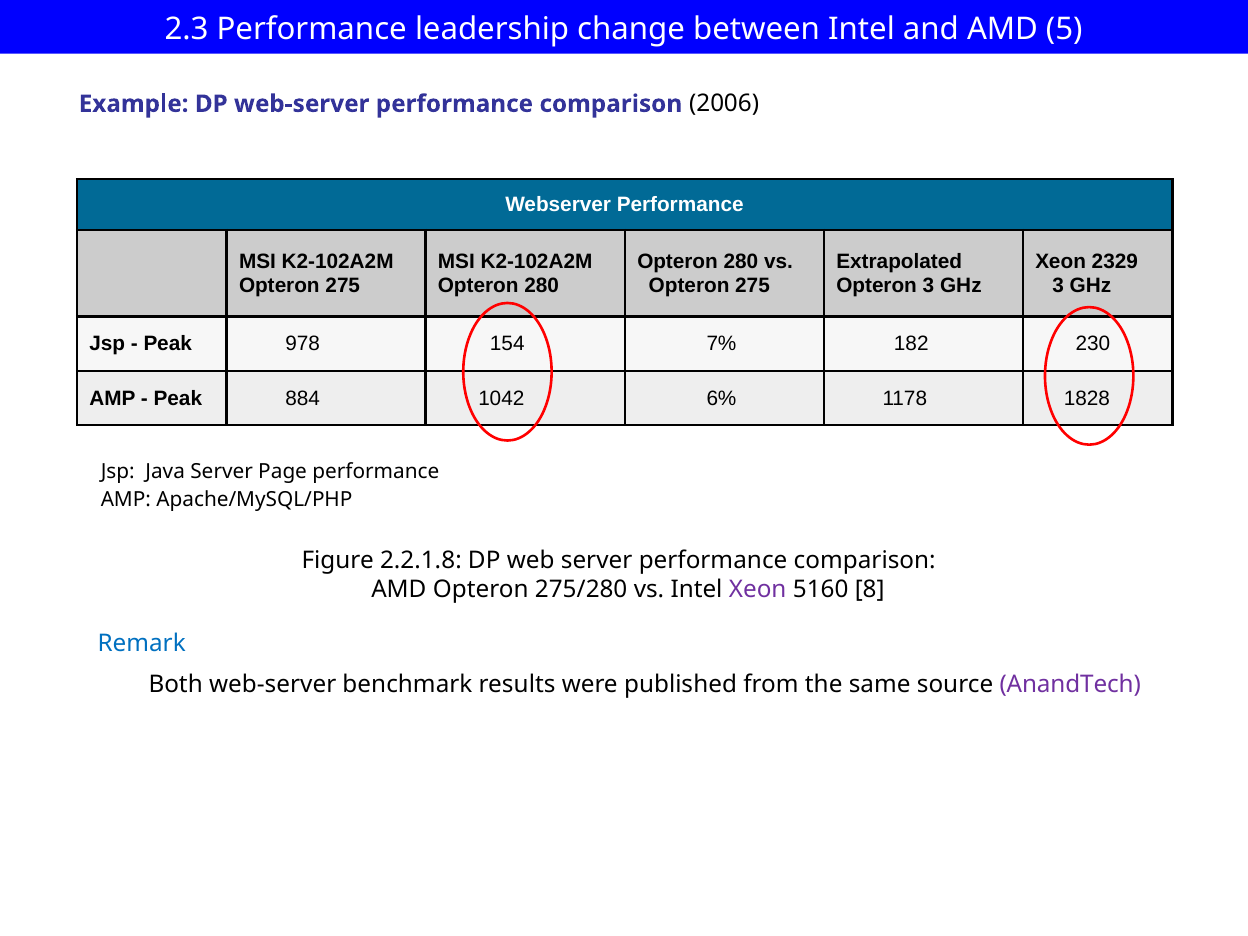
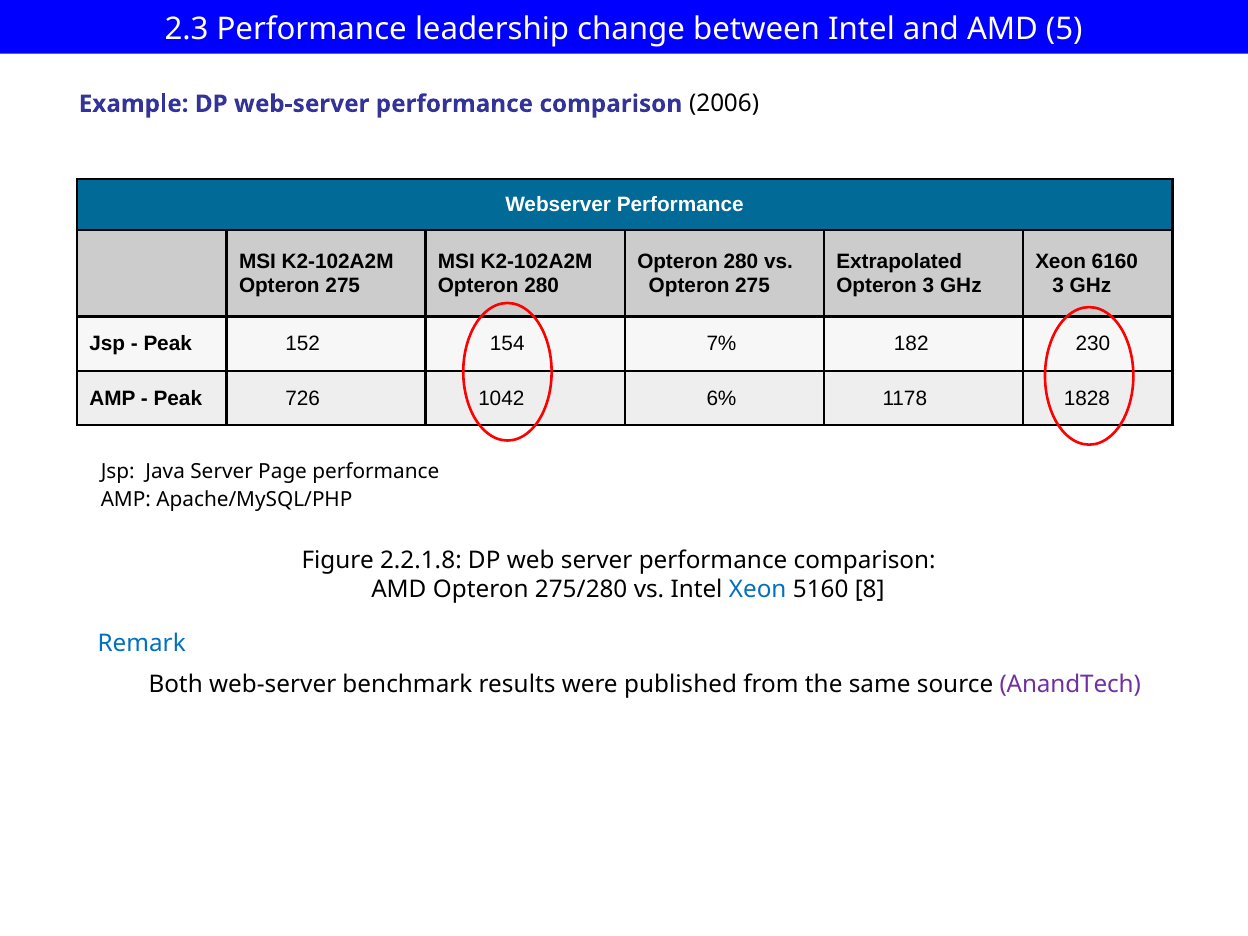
2329: 2329 -> 6160
978: 978 -> 152
884: 884 -> 726
Xeon at (758, 590) colour: purple -> blue
